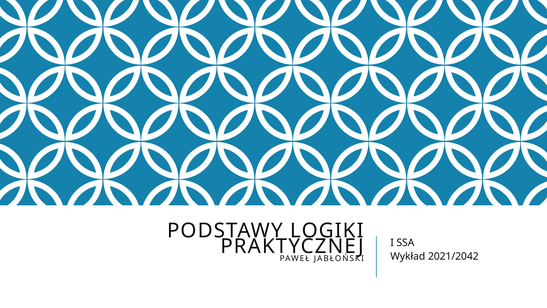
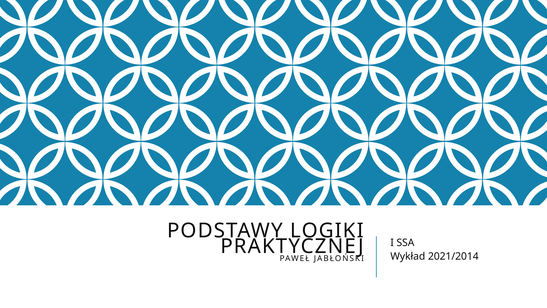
2021/2042: 2021/2042 -> 2021/2014
